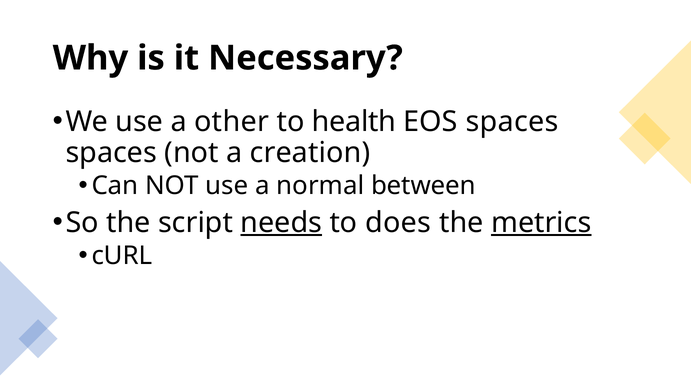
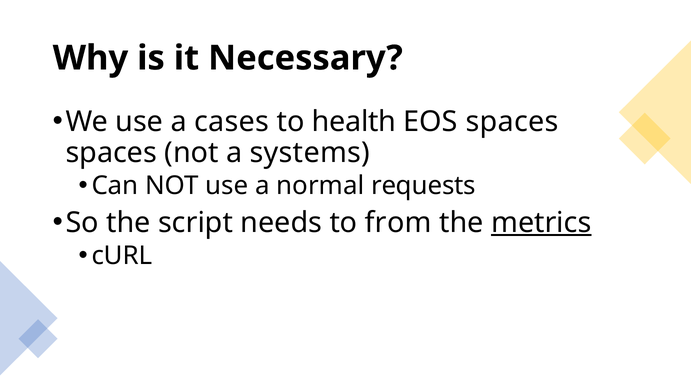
other: other -> cases
creation: creation -> systems
between: between -> requests
needs underline: present -> none
does: does -> from
